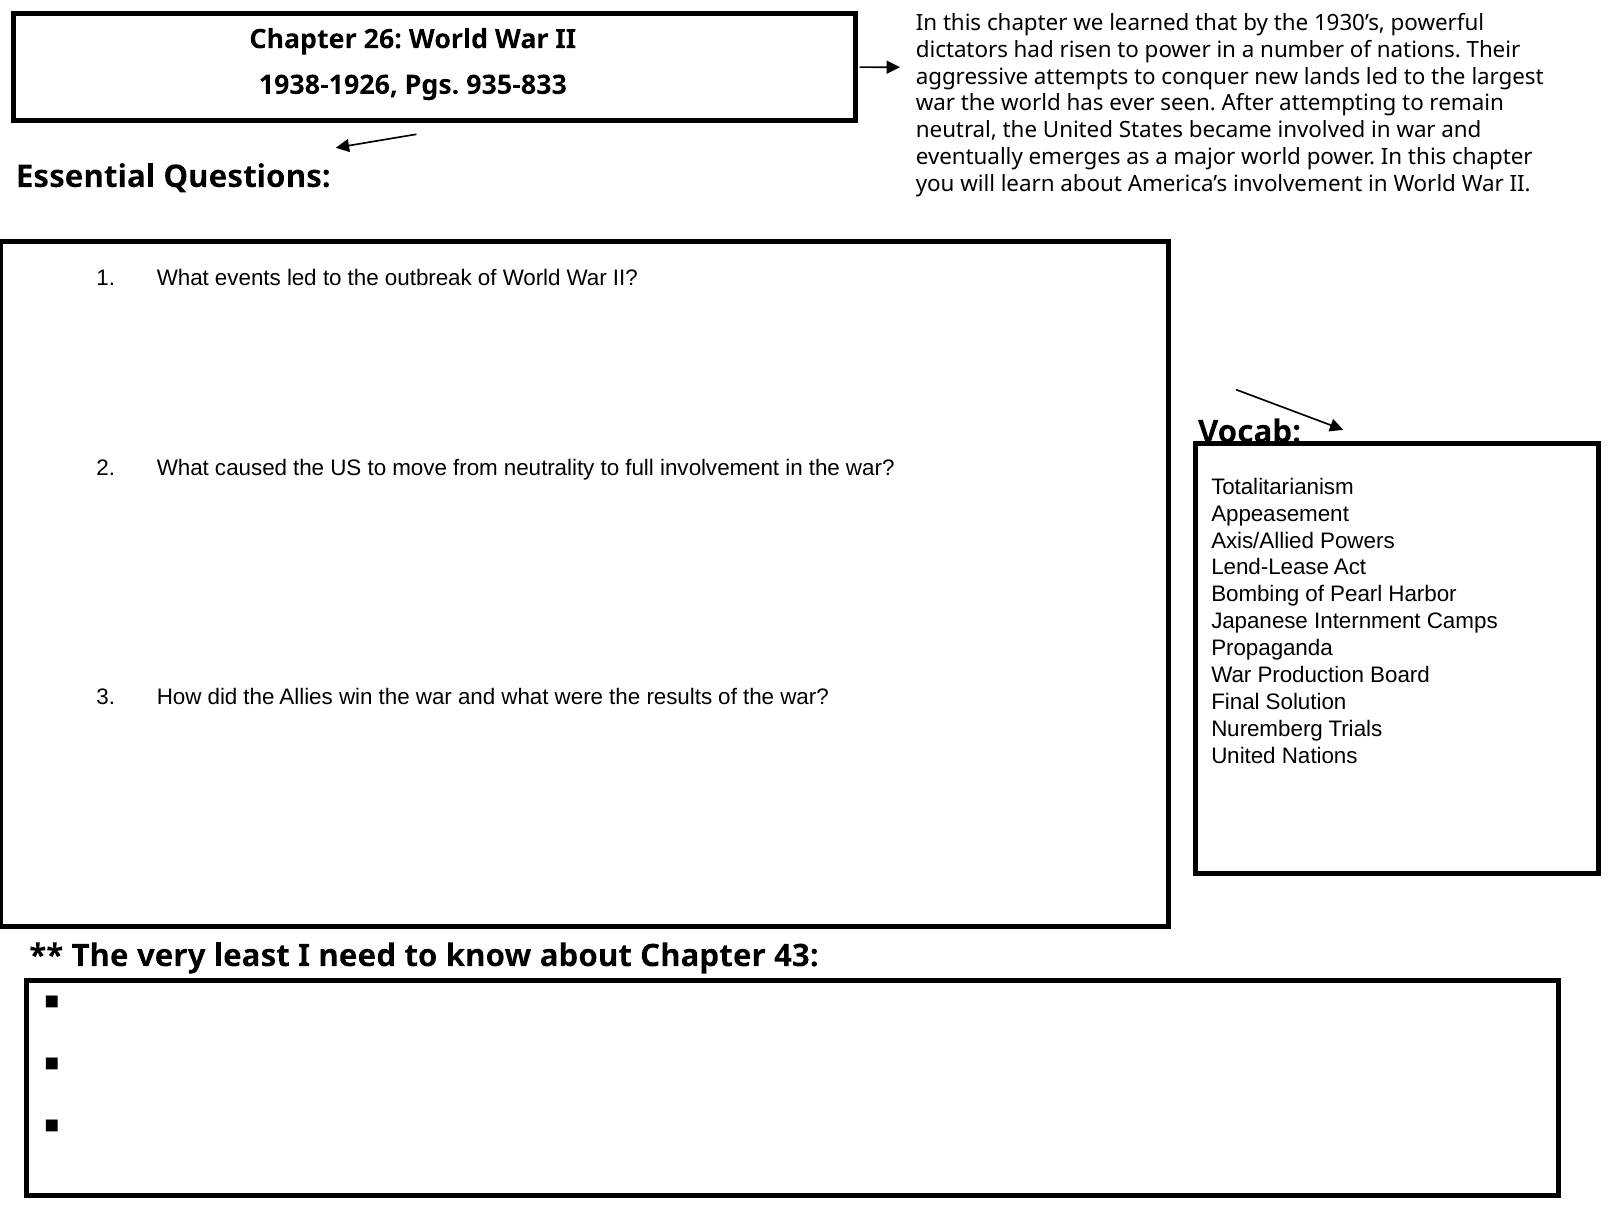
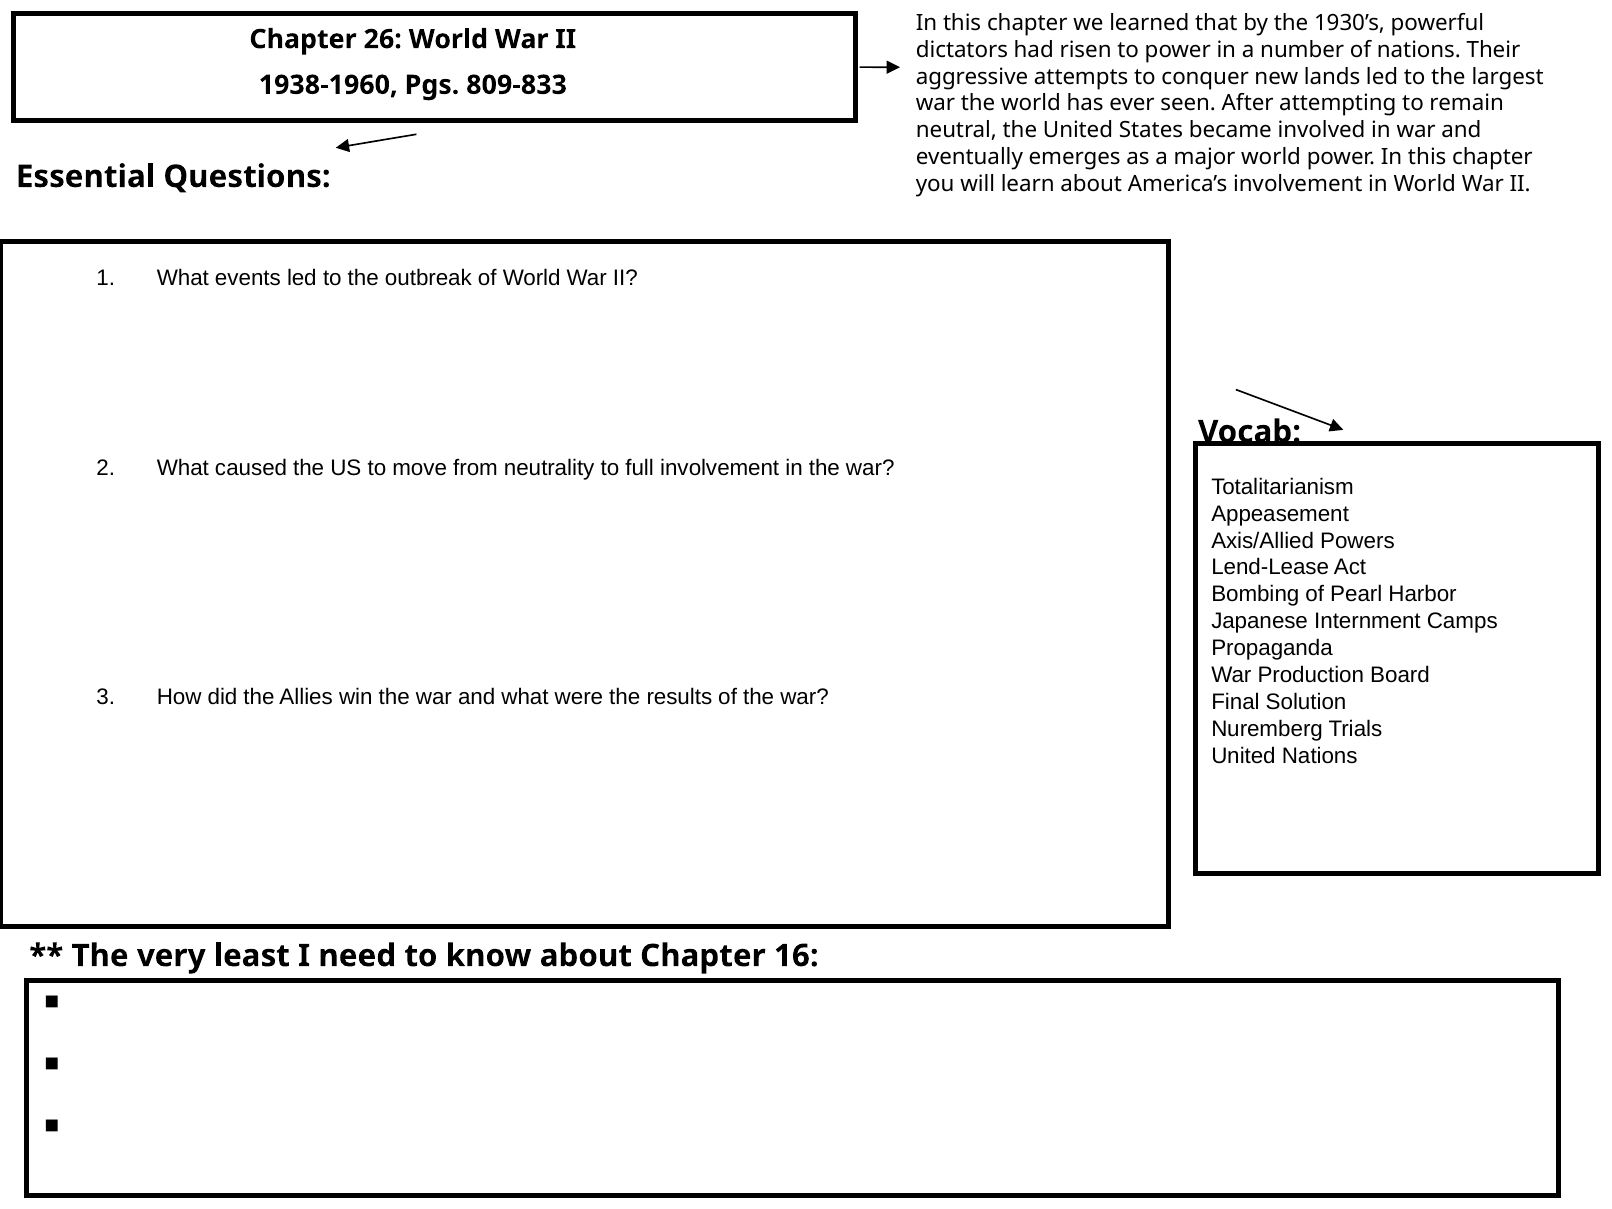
1938-1926: 1938-1926 -> 1938-1960
935-833: 935-833 -> 809-833
43: 43 -> 16
